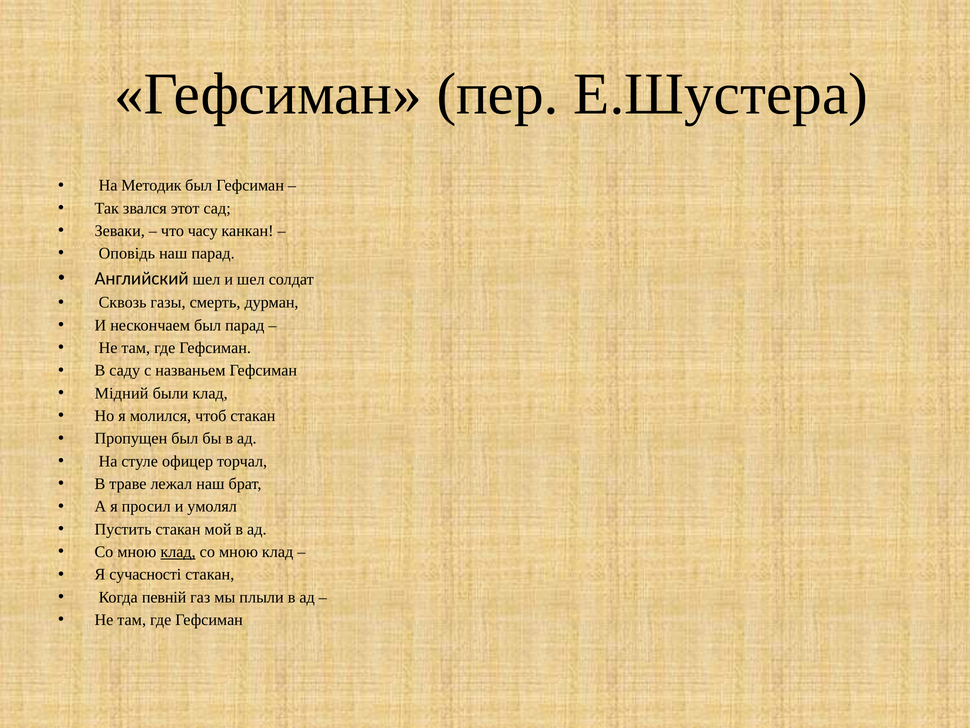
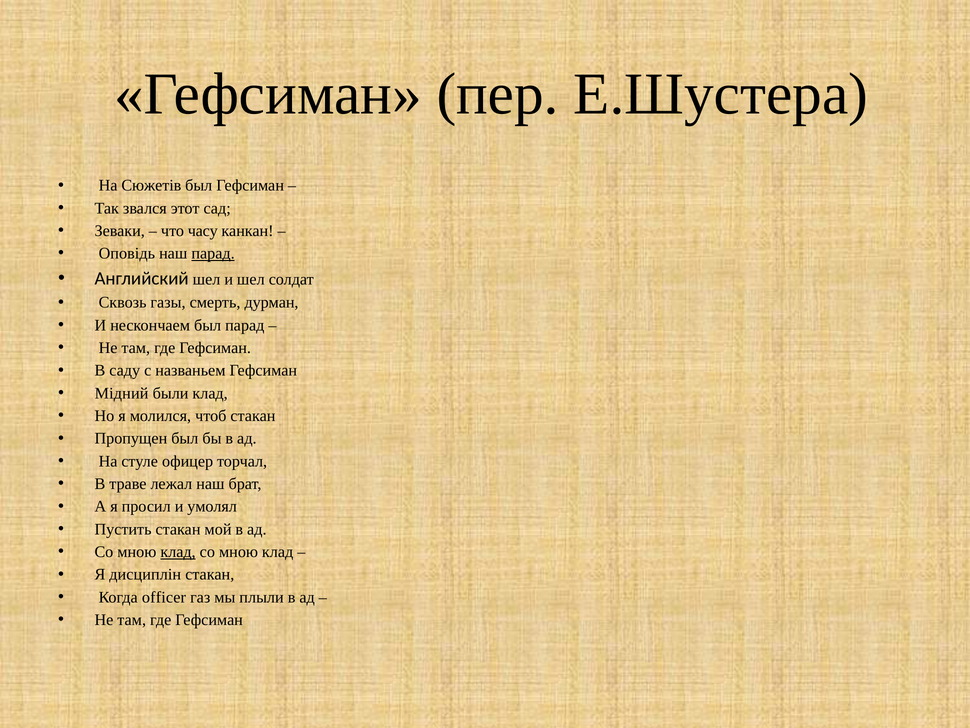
Методик: Методик -> Сюжетів
парад at (213, 253) underline: none -> present
сучасності: сучасності -> дисциплін
певній: певній -> officer
